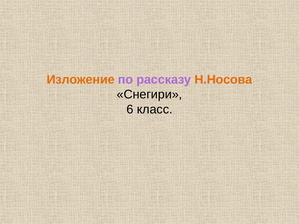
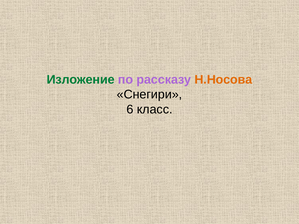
Изложение colour: orange -> green
